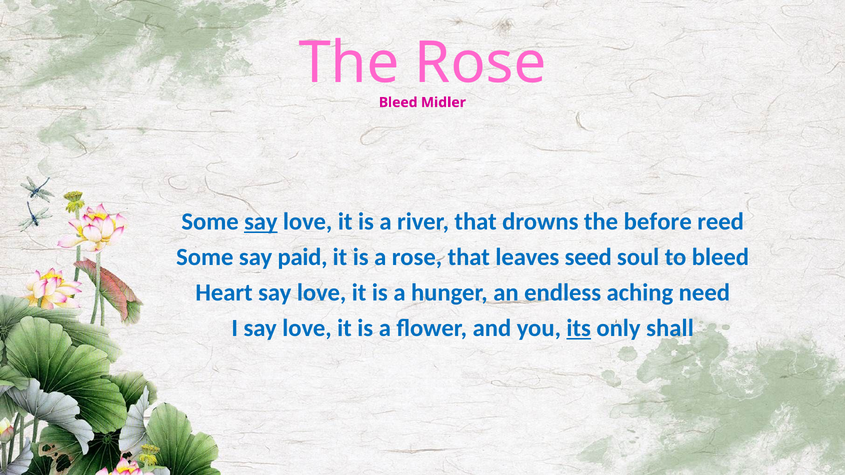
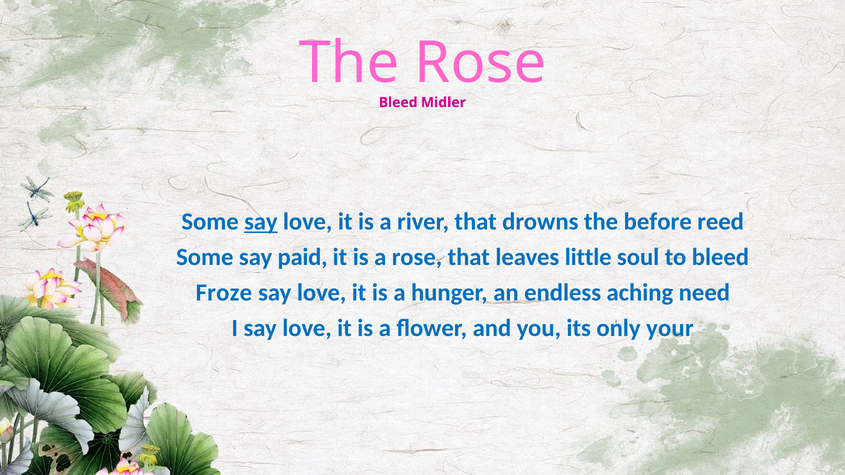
seed: seed -> little
Heart: Heart -> Froze
its underline: present -> none
shall: shall -> your
